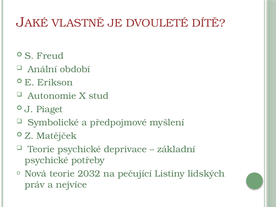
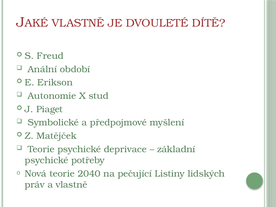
2032: 2032 -> 2040
a nejvíce: nejvíce -> vlastně
